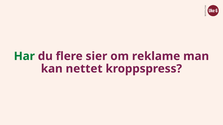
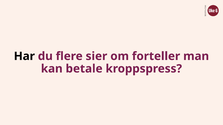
Har colour: green -> black
reklame: reklame -> forteller
nettet: nettet -> betale
